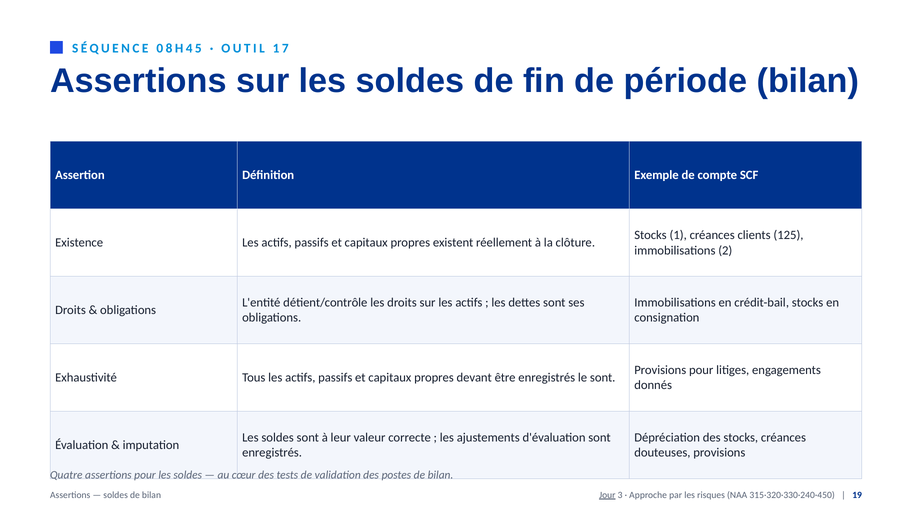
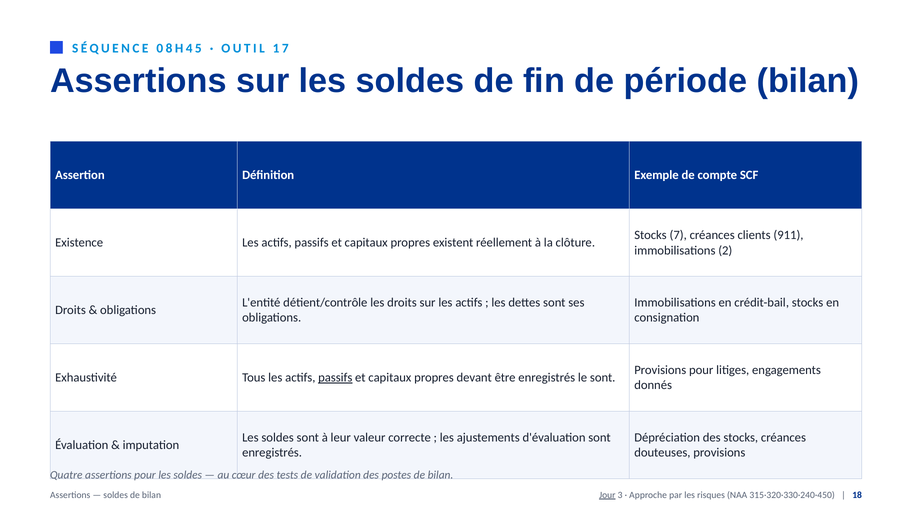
1: 1 -> 7
125: 125 -> 911
passifs at (335, 378) underline: none -> present
19: 19 -> 18
